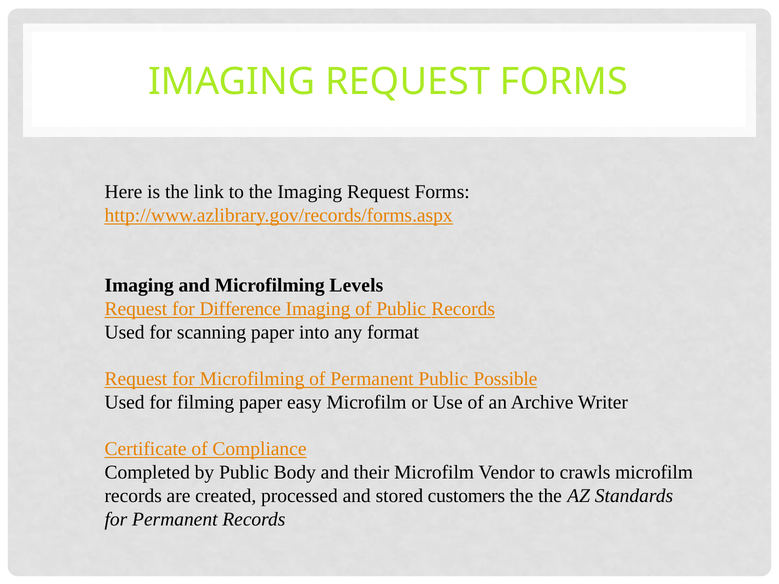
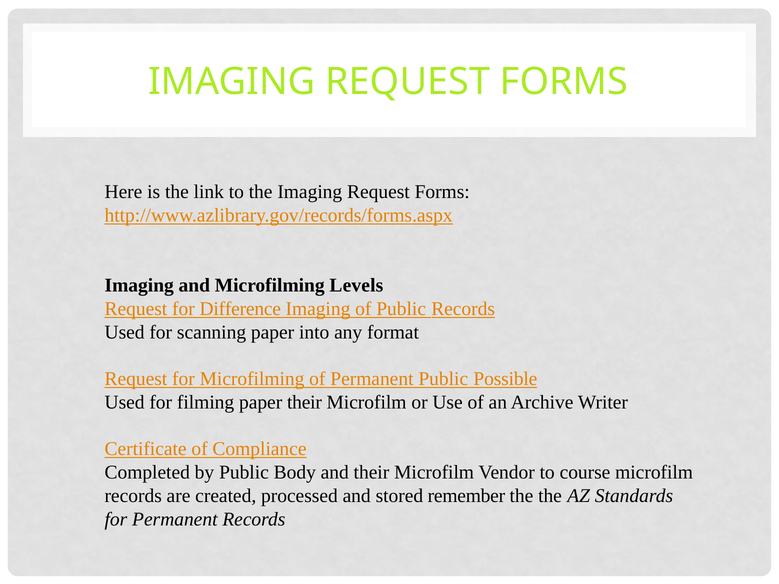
paper easy: easy -> their
crawls: crawls -> course
customers: customers -> remember
